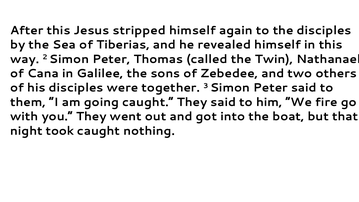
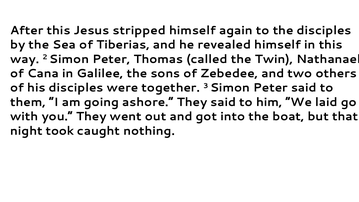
going caught: caught -> ashore
fire: fire -> laid
